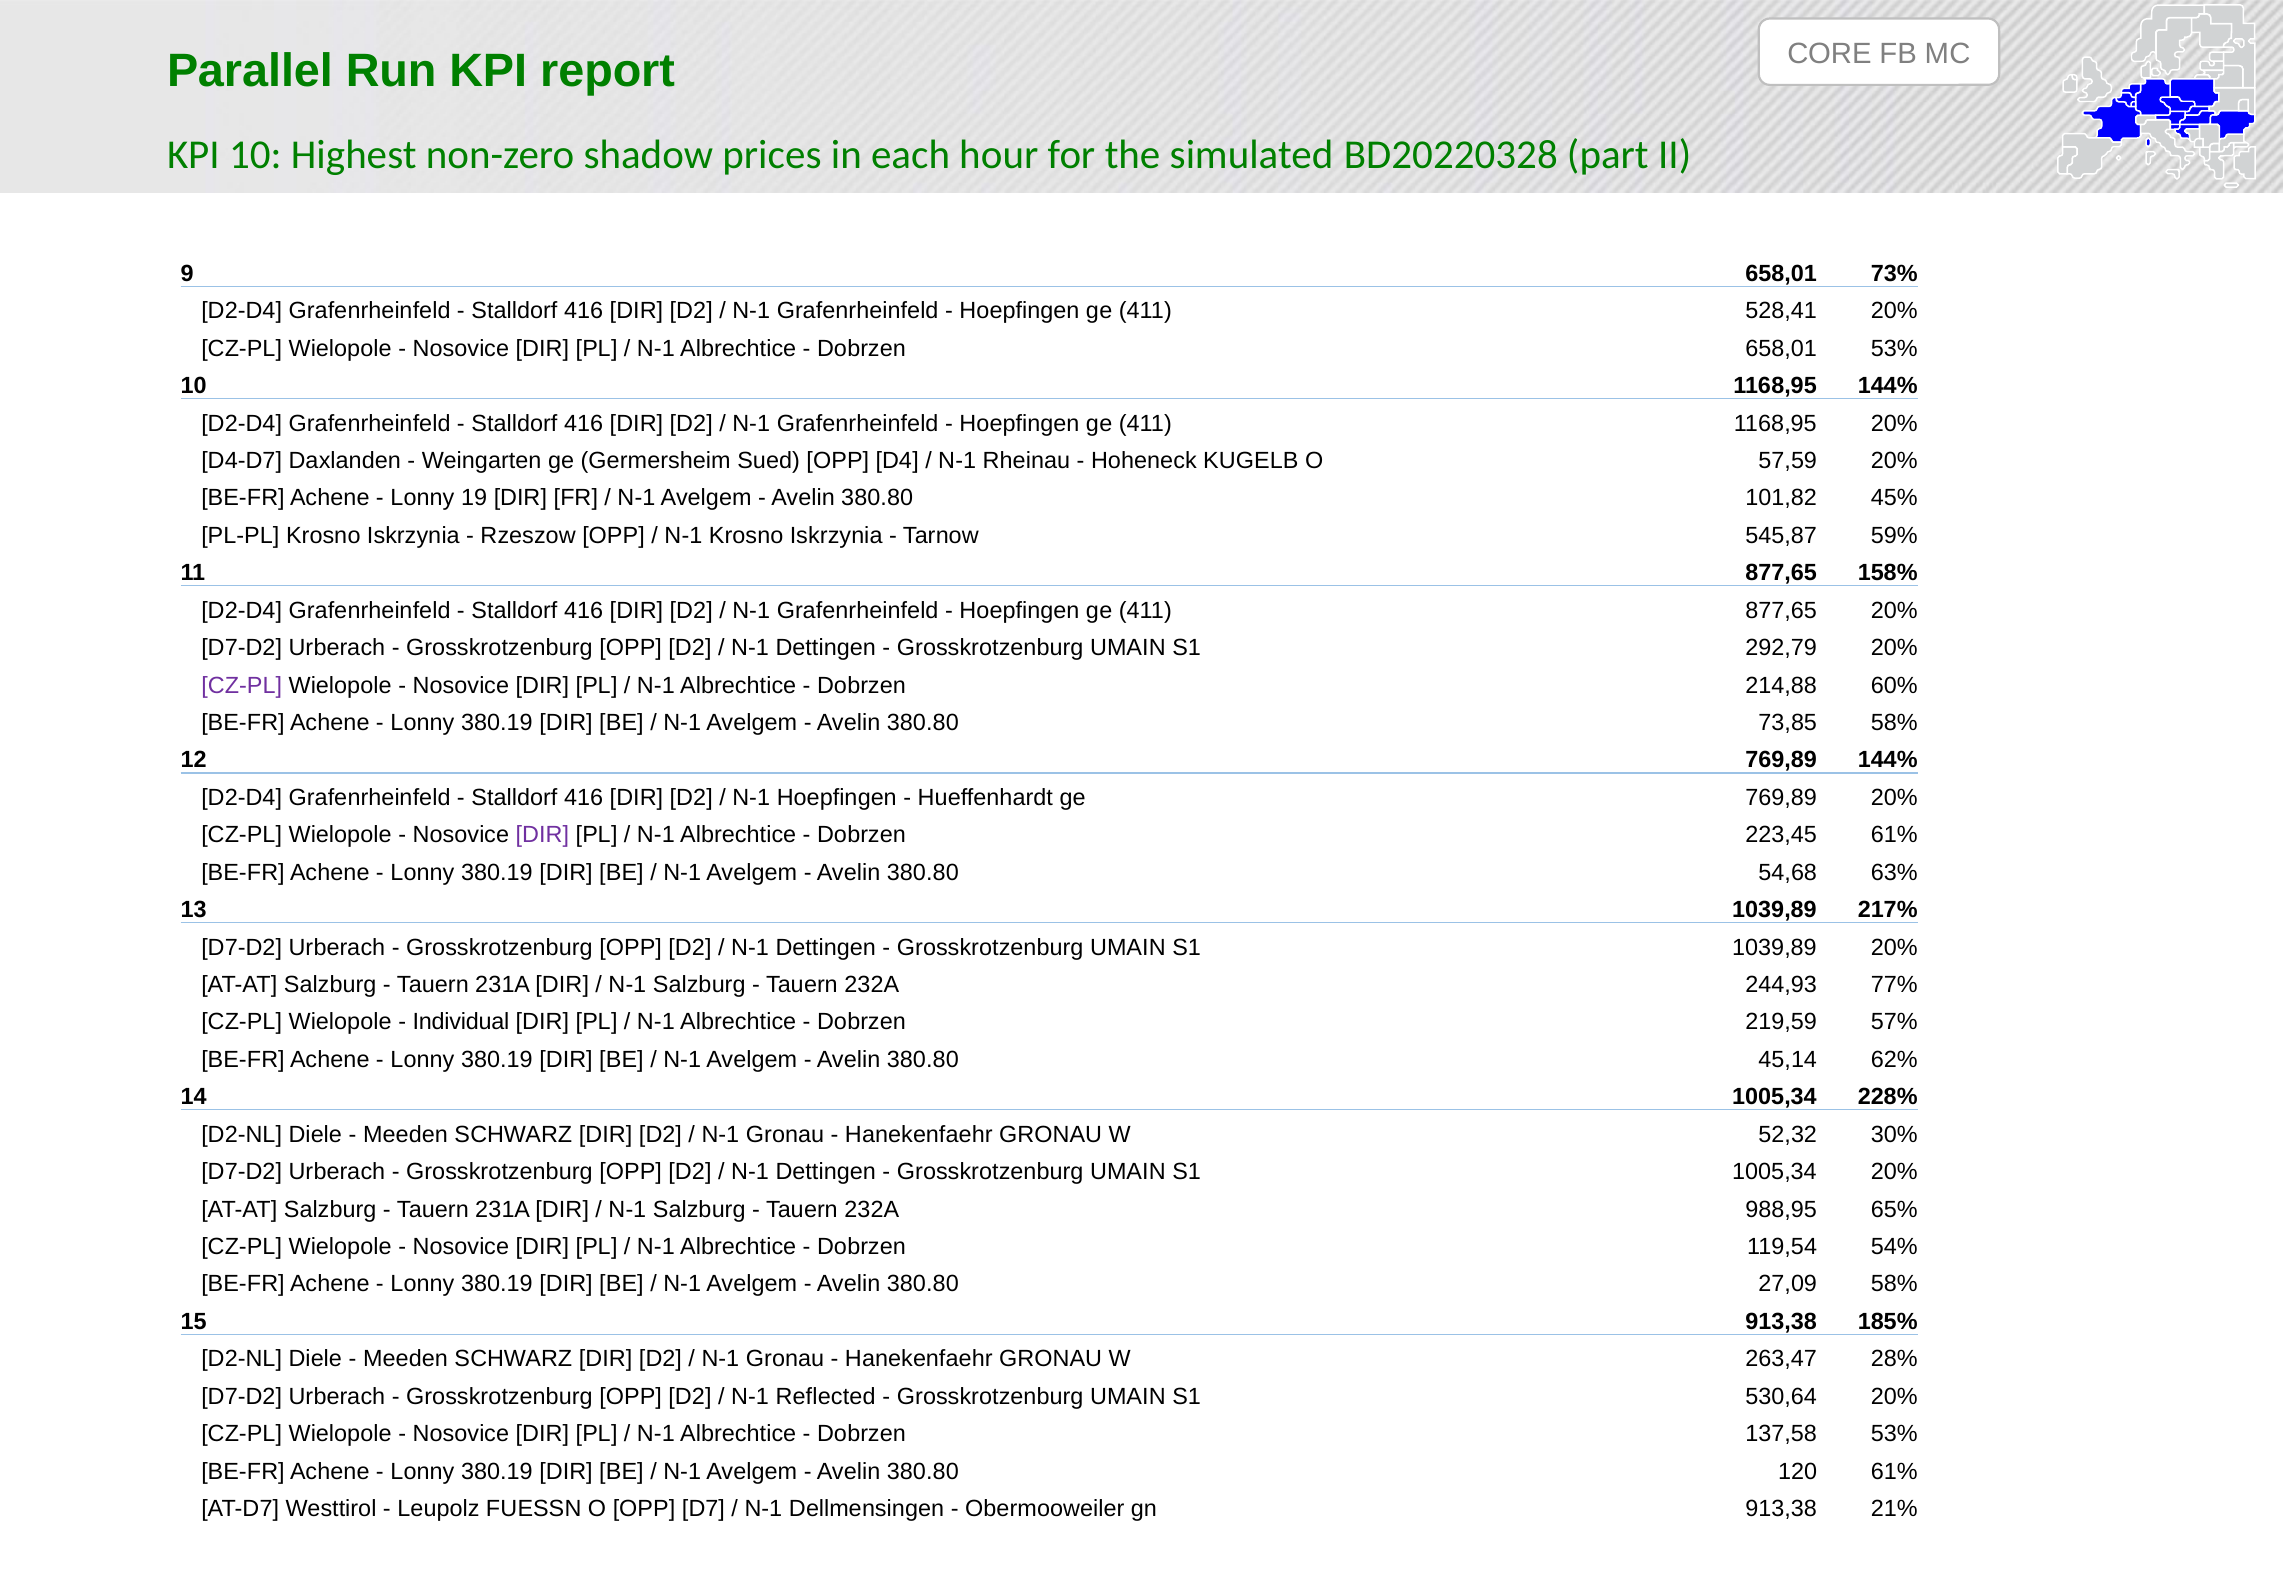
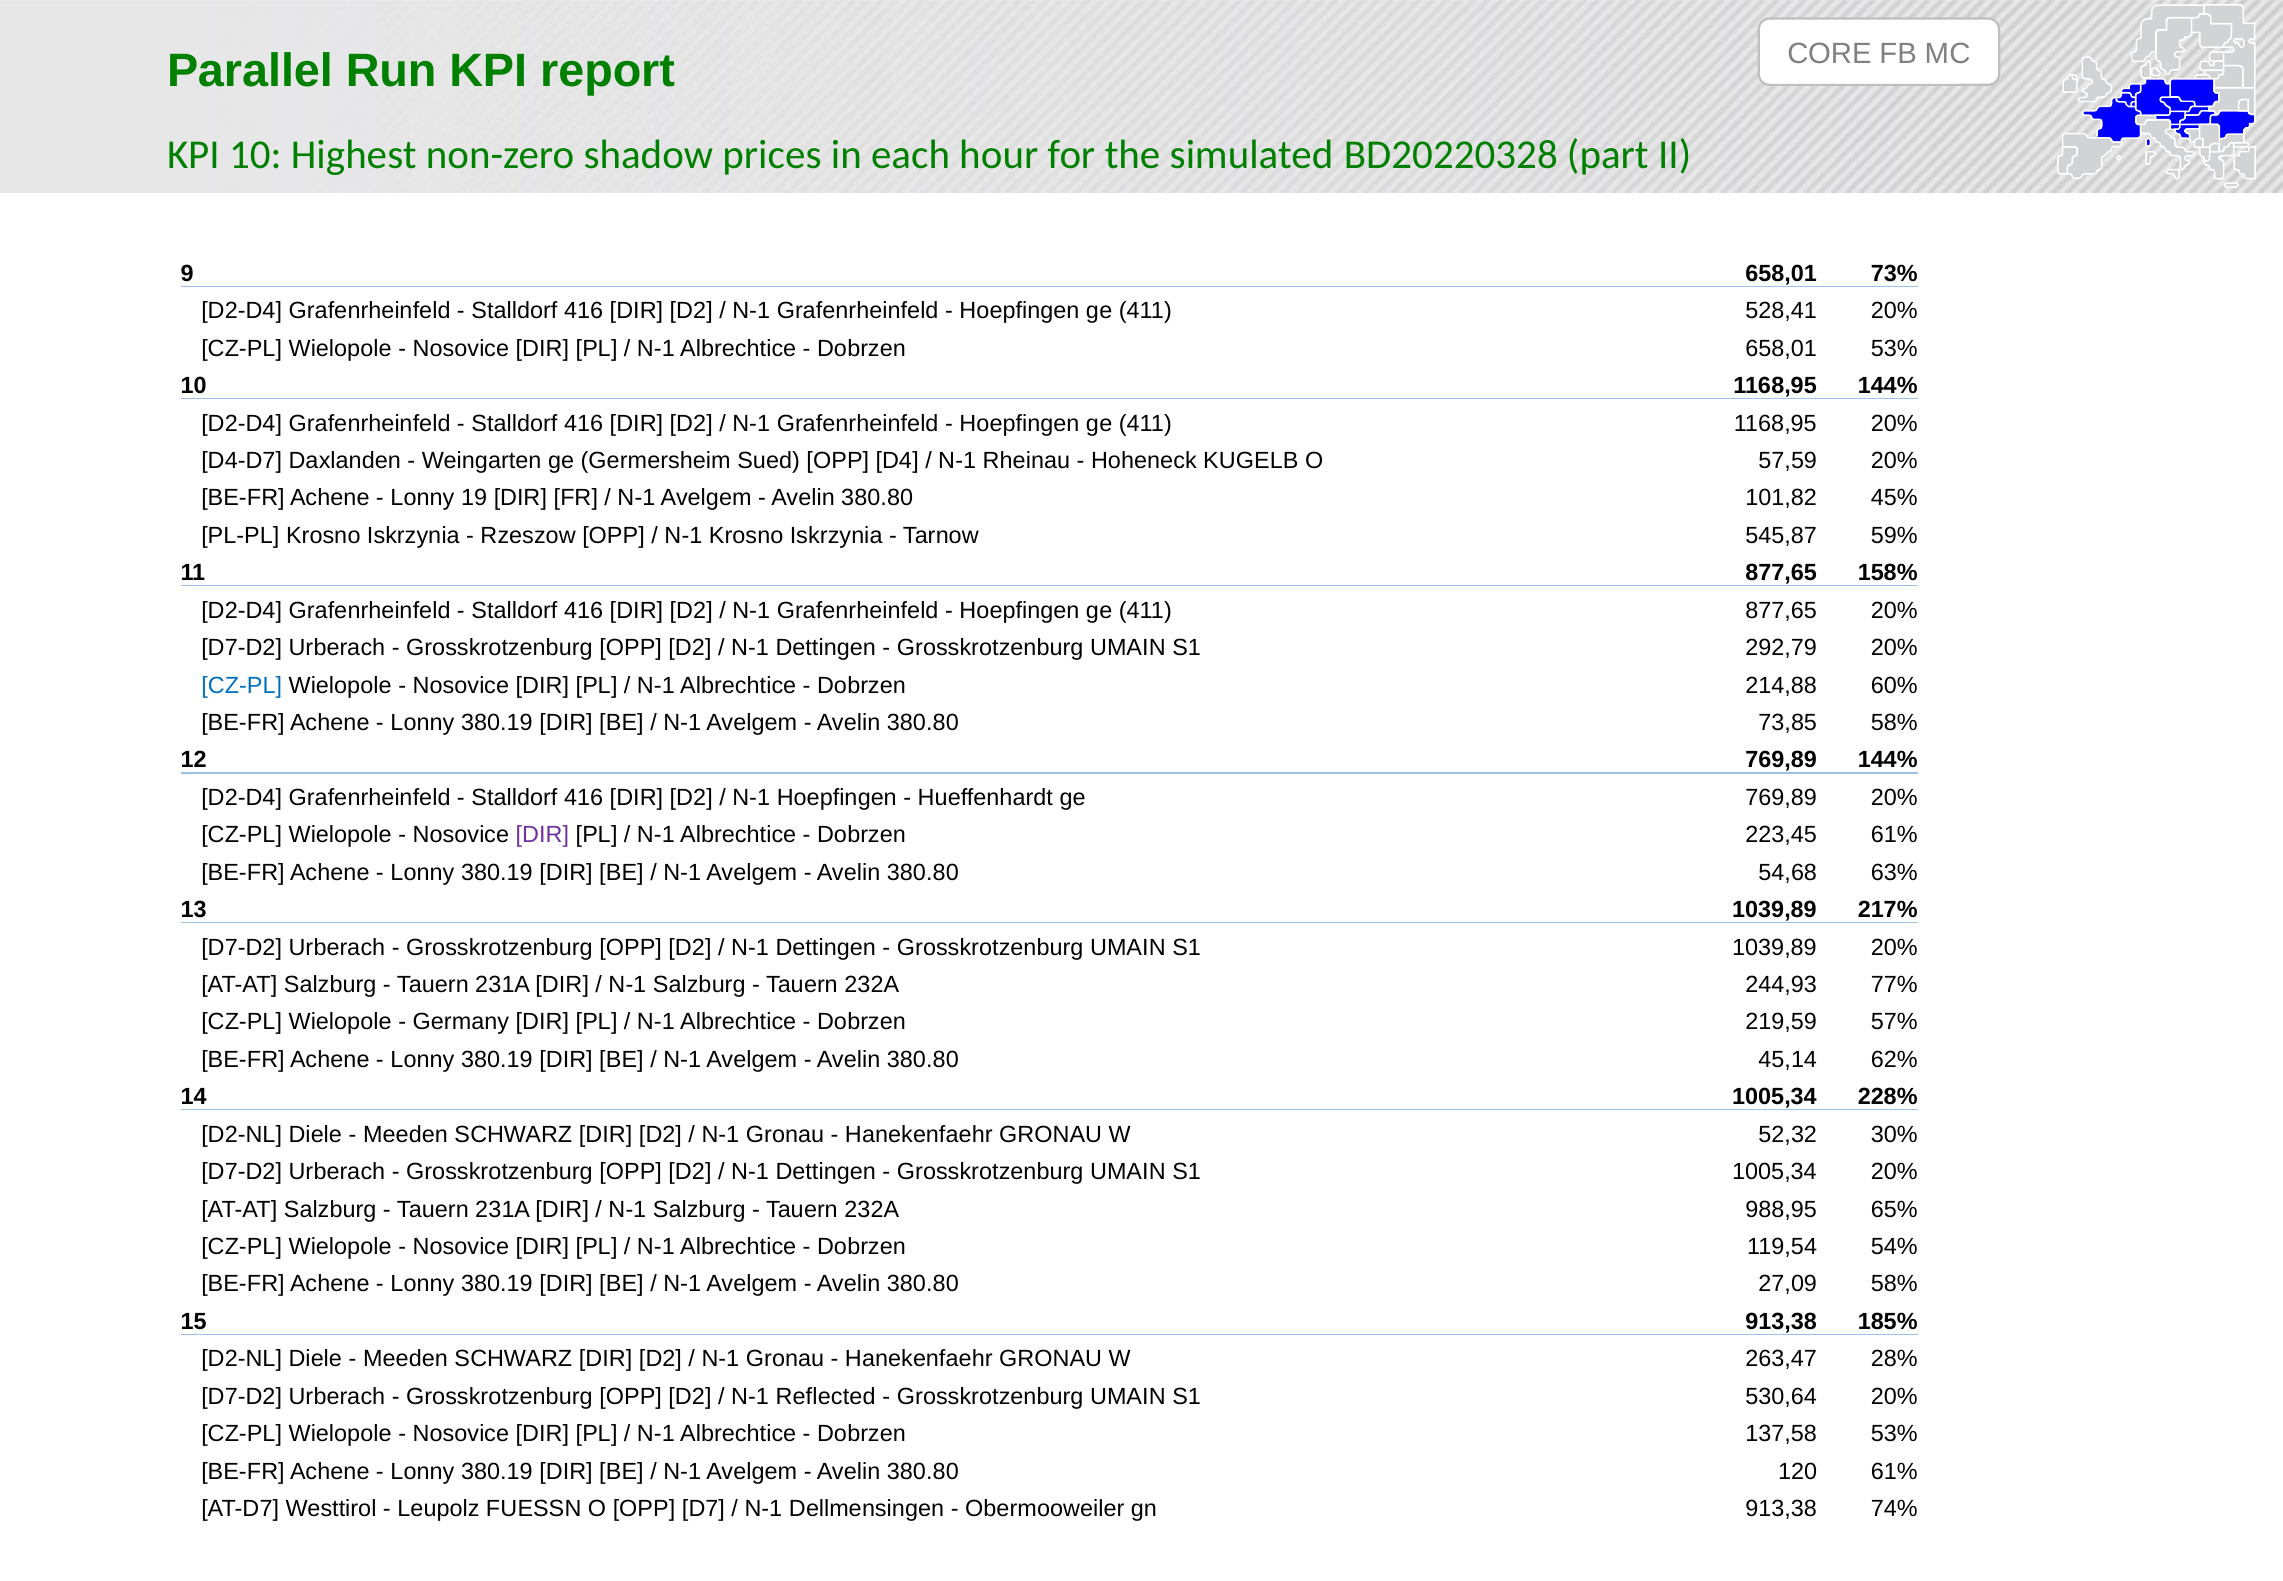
CZ-PL at (242, 685) colour: purple -> blue
Individual: Individual -> Germany
21%: 21% -> 74%
